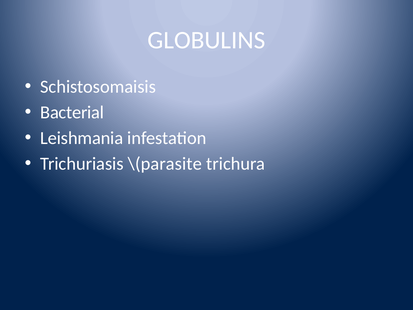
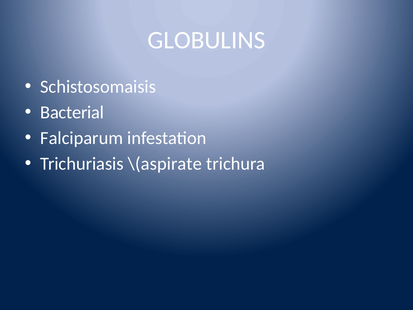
Leishmania: Leishmania -> Falciparum
\(parasite: \(parasite -> \(aspirate
